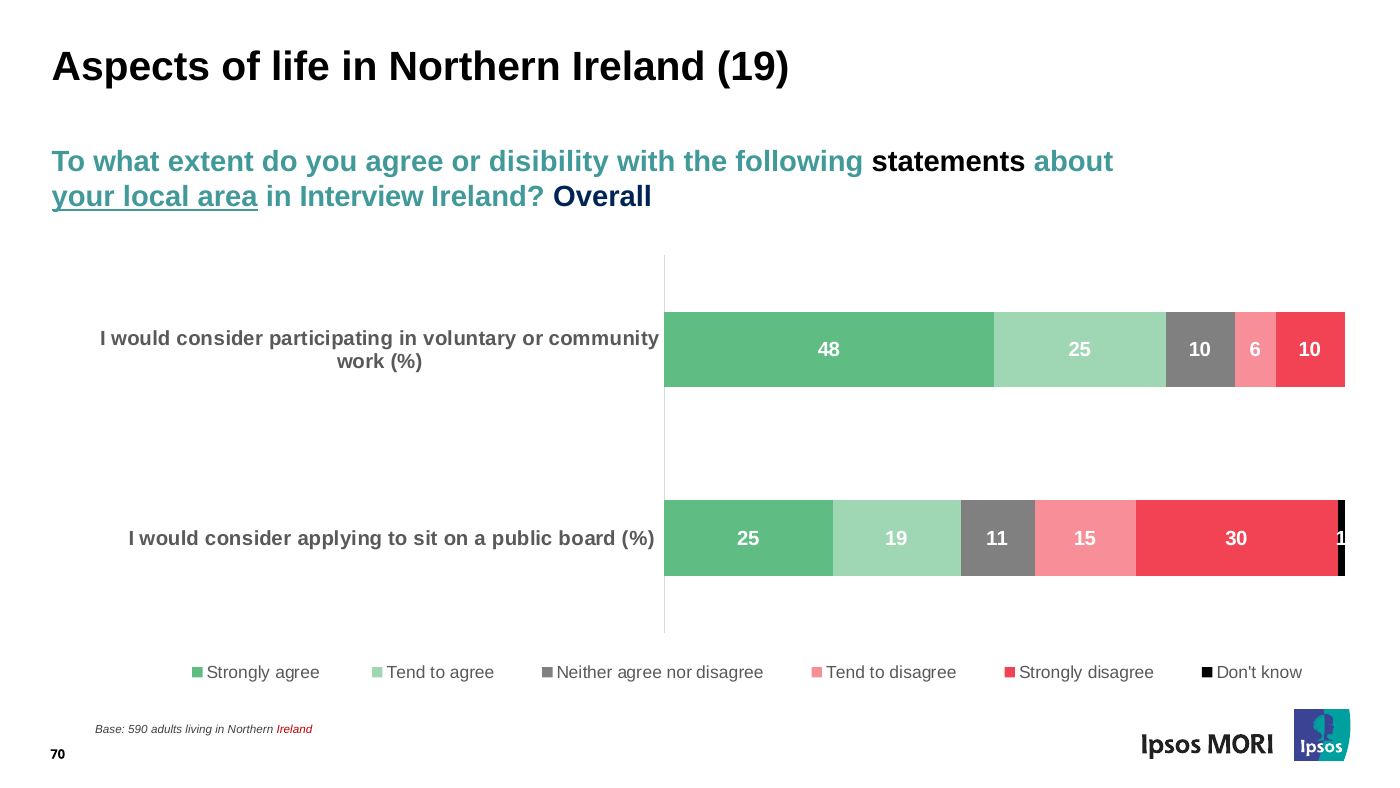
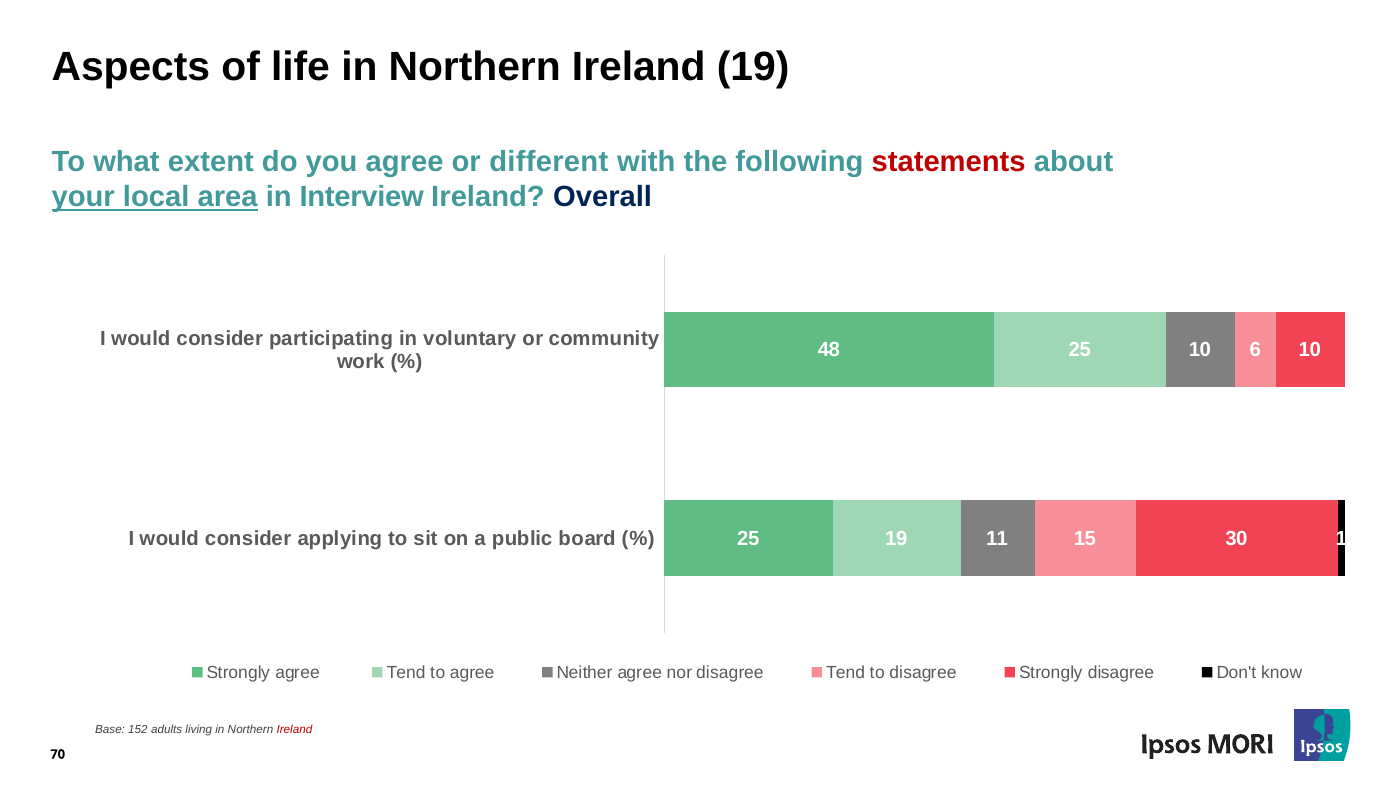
disibility: disibility -> different
statements colour: black -> red
590: 590 -> 152
